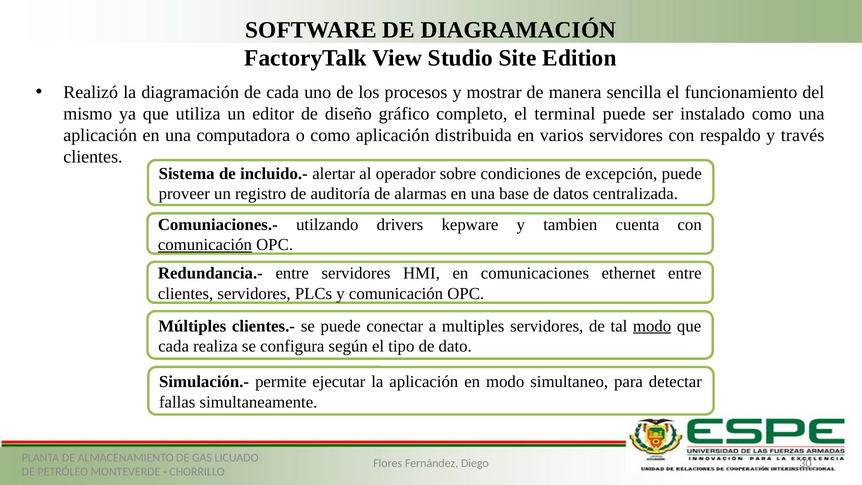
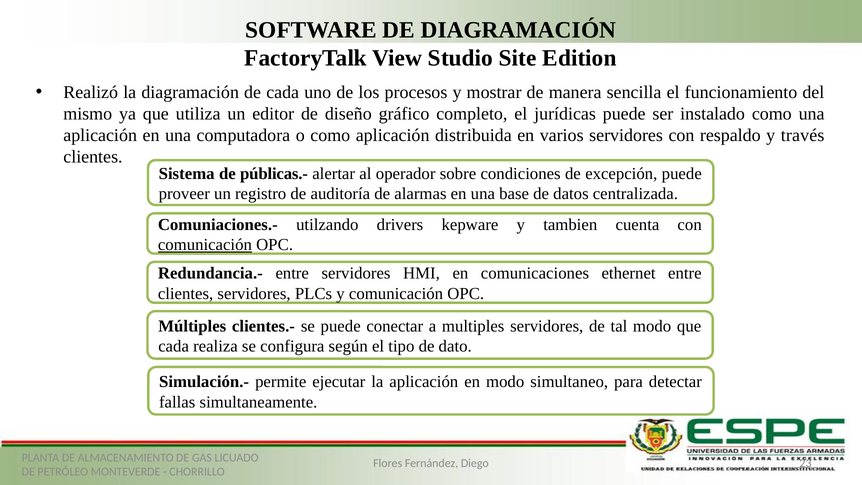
terminal: terminal -> jurídicas
incluido.-: incluido.- -> públicas.-
modo at (652, 326) underline: present -> none
30: 30 -> 23
